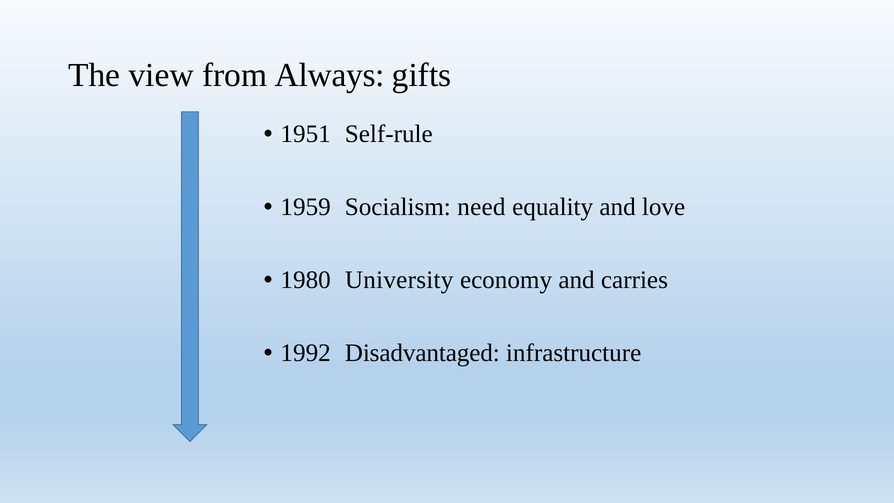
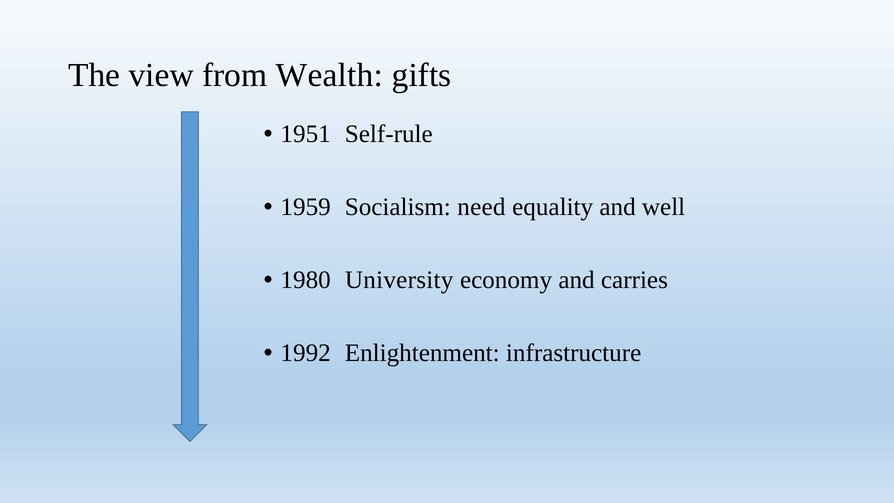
Always: Always -> Wealth
love: love -> well
Disadvantaged: Disadvantaged -> Enlightenment
